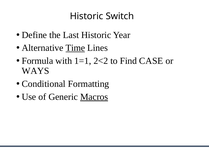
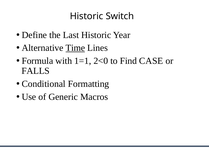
2<2: 2<2 -> 2<0
WAYS: WAYS -> FALLS
Macros underline: present -> none
